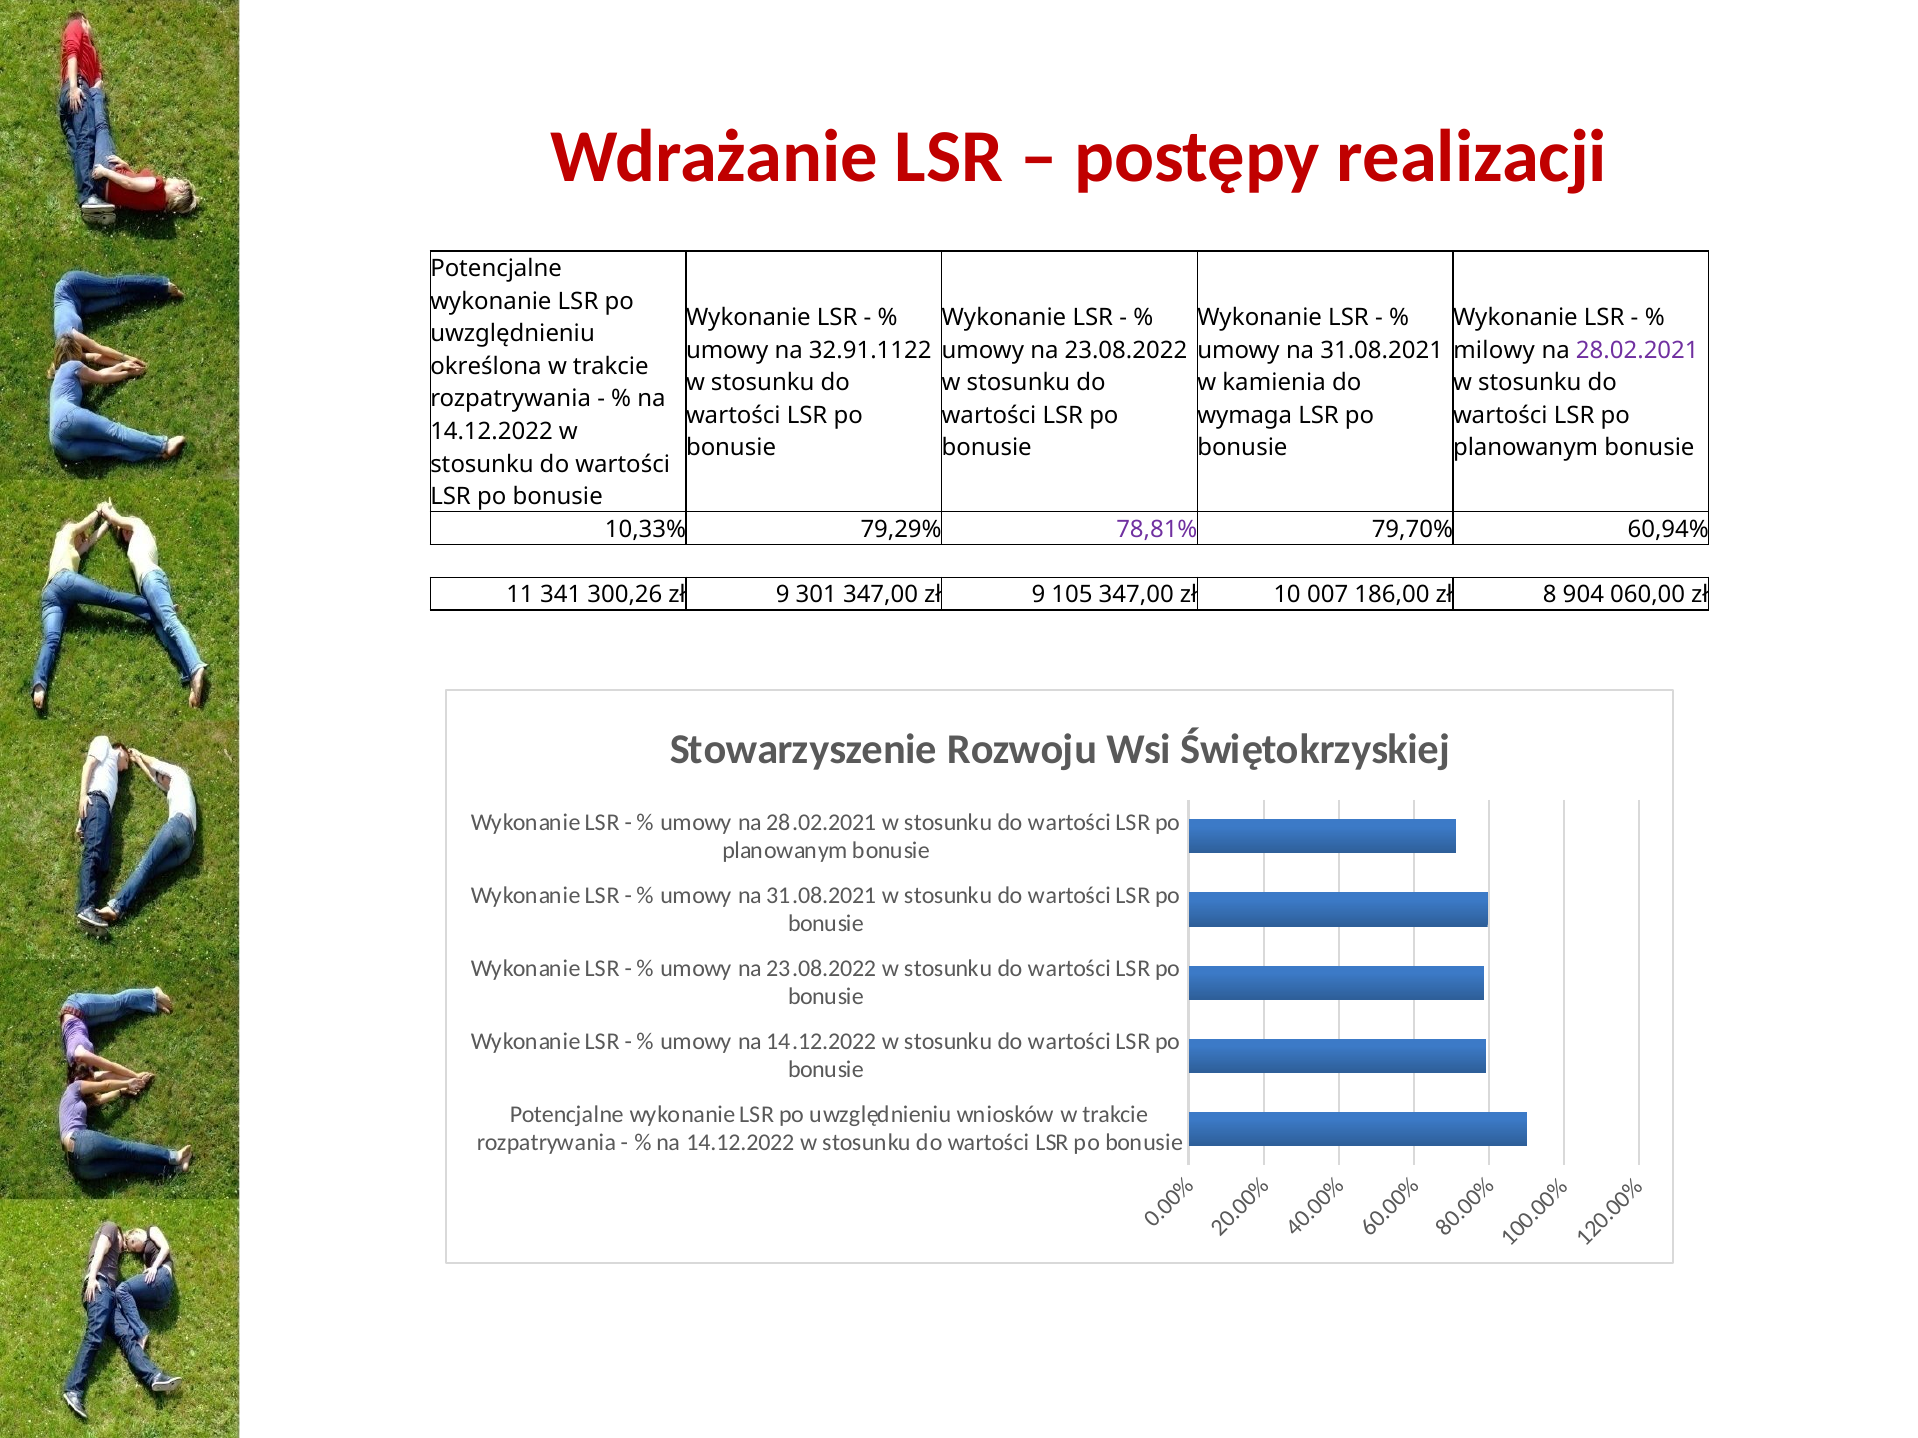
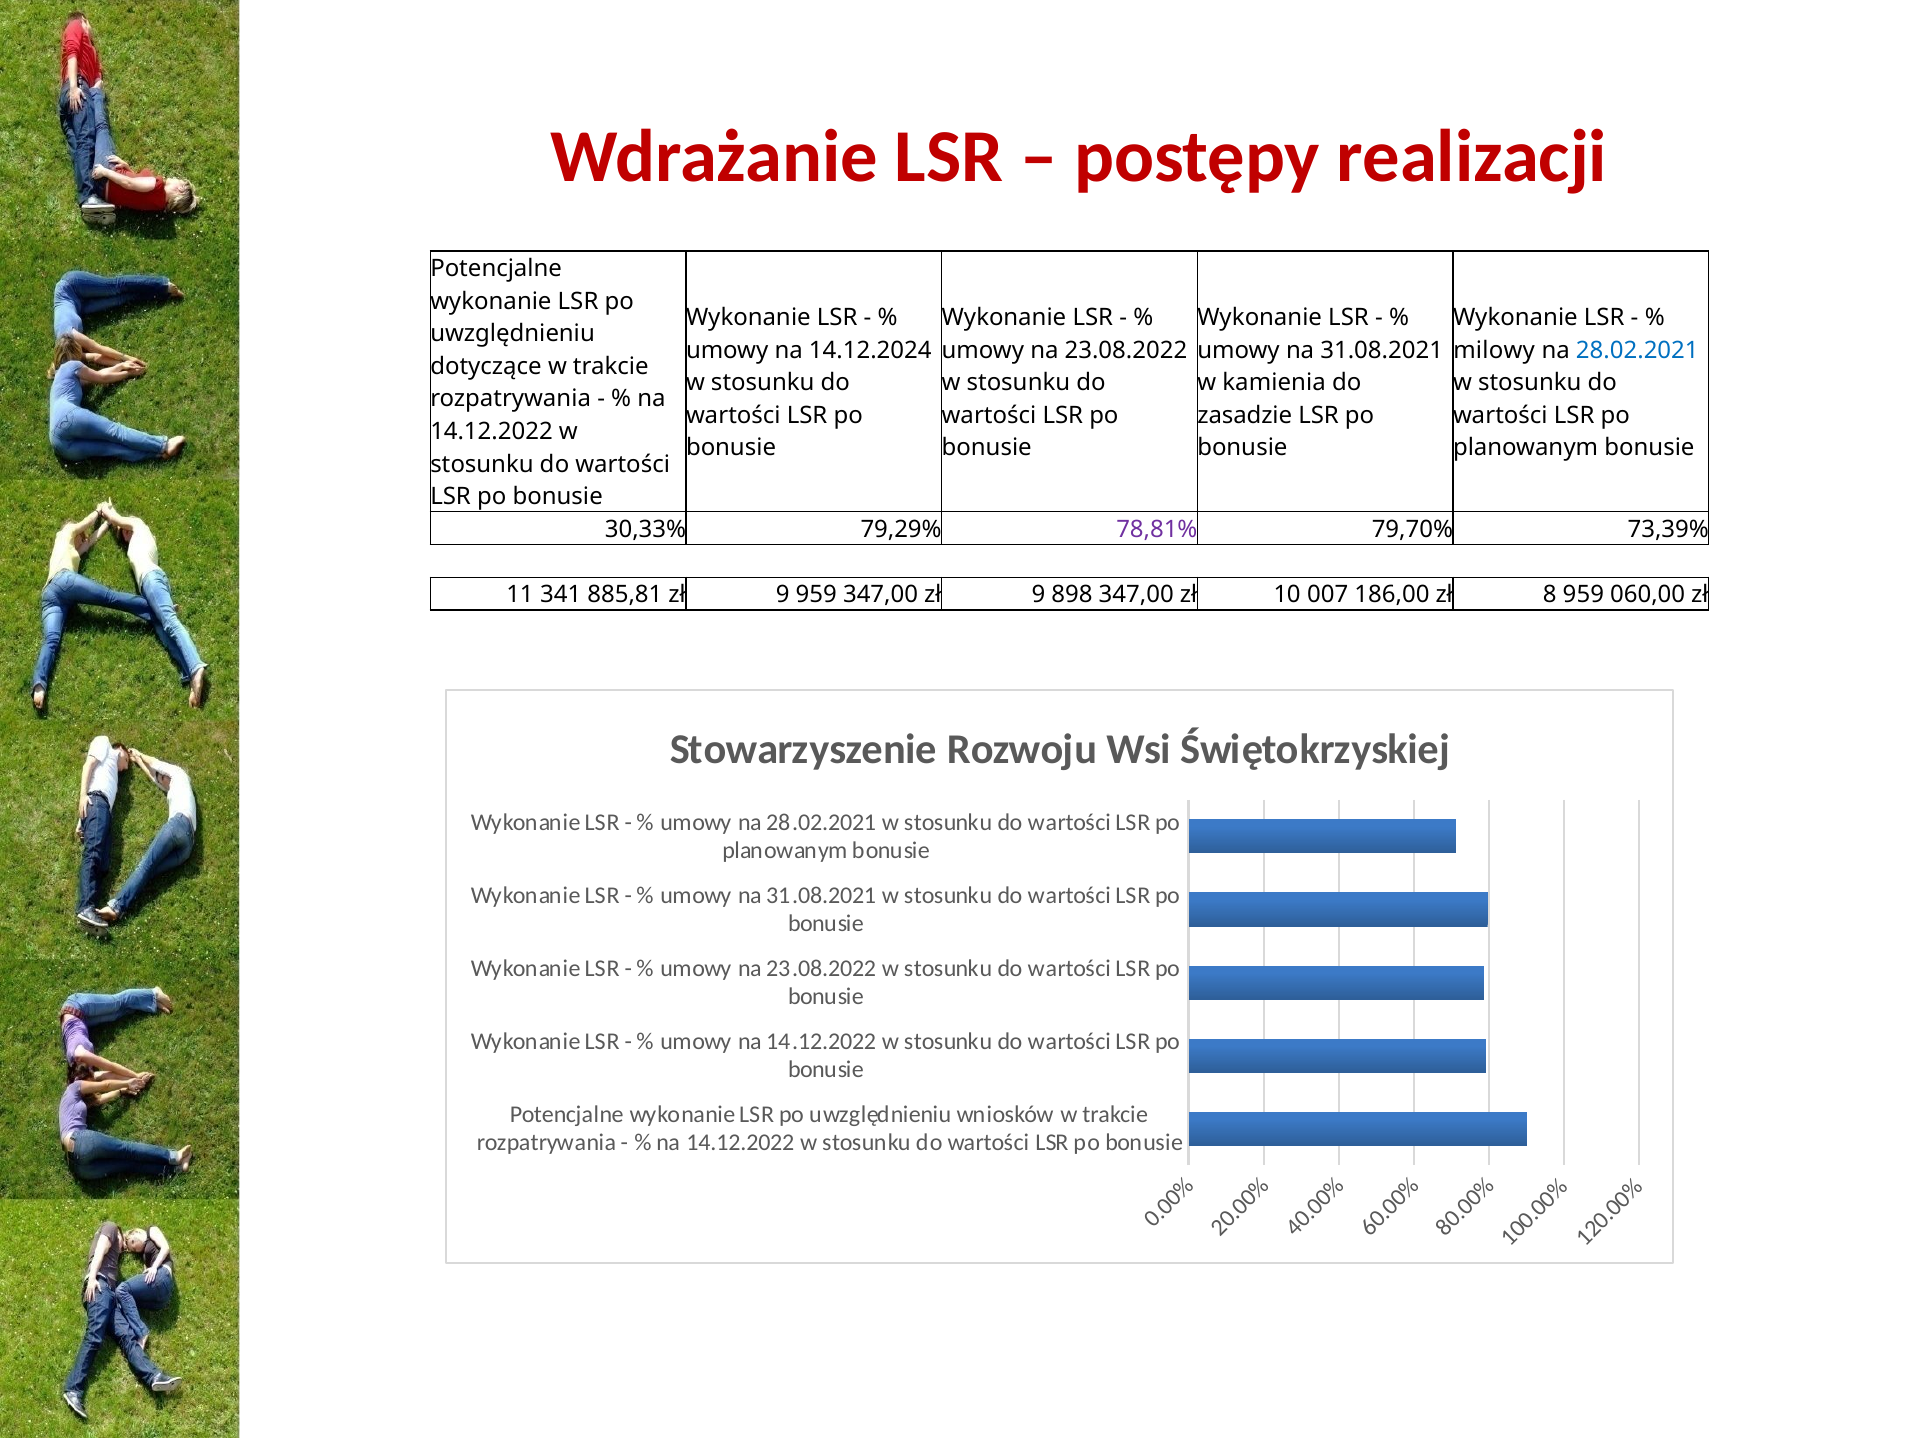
32.91.1122: 32.91.1122 -> 14.12.2024
28.02.2021 at (1637, 350) colour: purple -> blue
określona: określona -> dotyczące
wymaga: wymaga -> zasadzie
10,33%: 10,33% -> 30,33%
60,94%: 60,94% -> 73,39%
300,26: 300,26 -> 885,81
9 301: 301 -> 959
105: 105 -> 898
8 904: 904 -> 959
